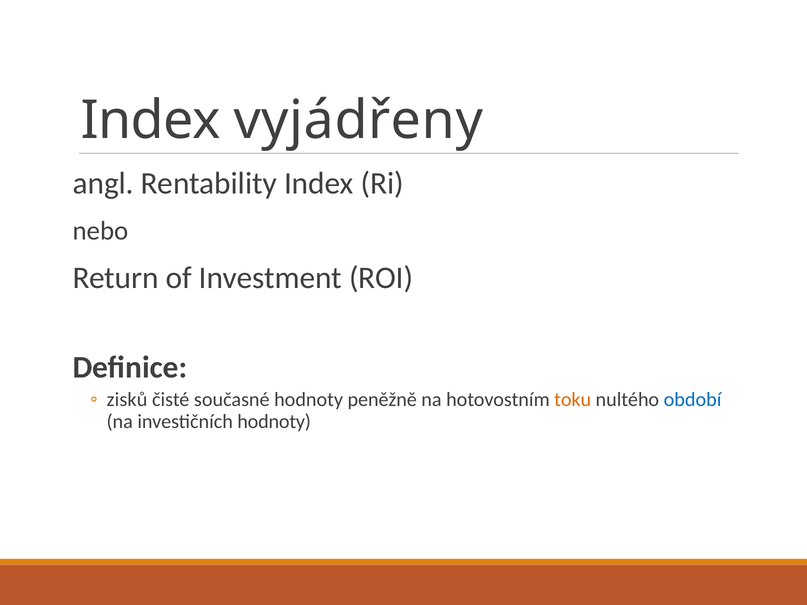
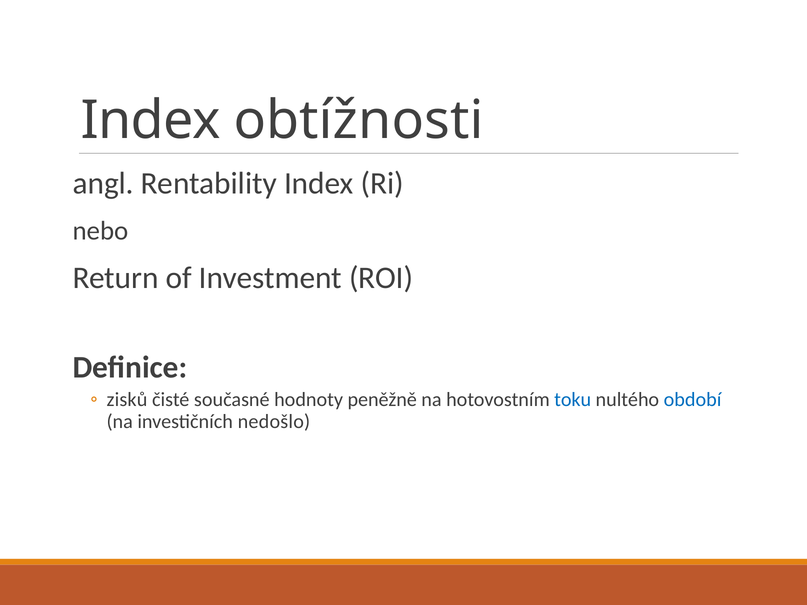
vyjádřeny: vyjádřeny -> obtížnosti
toku colour: orange -> blue
investičních hodnoty: hodnoty -> nedošlo
